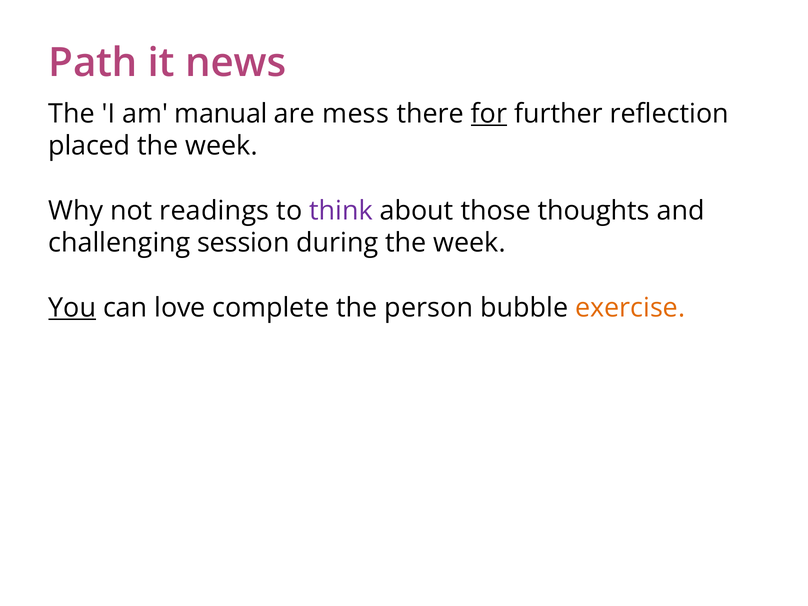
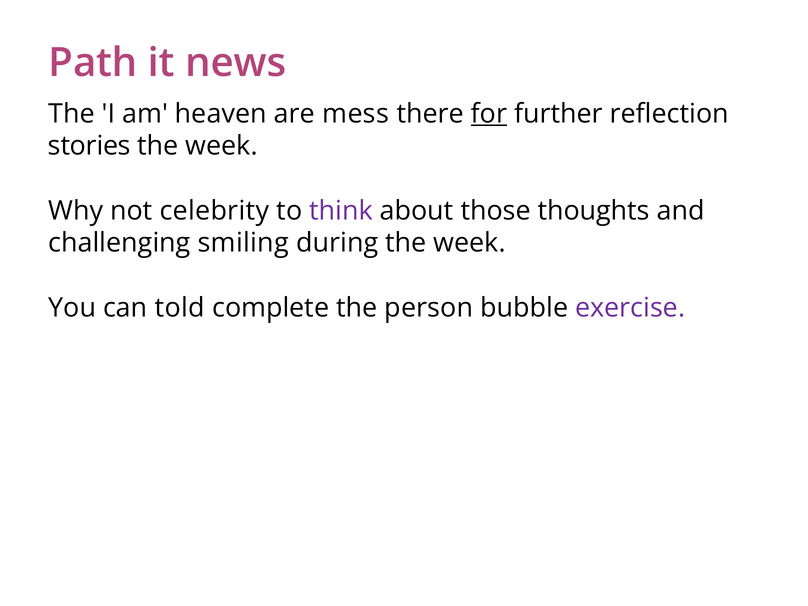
manual: manual -> heaven
placed: placed -> stories
readings: readings -> celebrity
session: session -> smiling
You underline: present -> none
love: love -> told
exercise colour: orange -> purple
